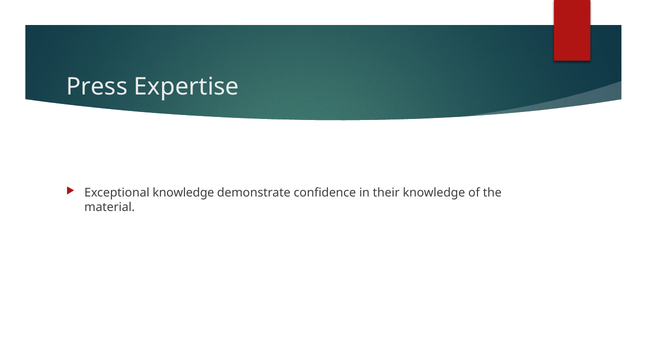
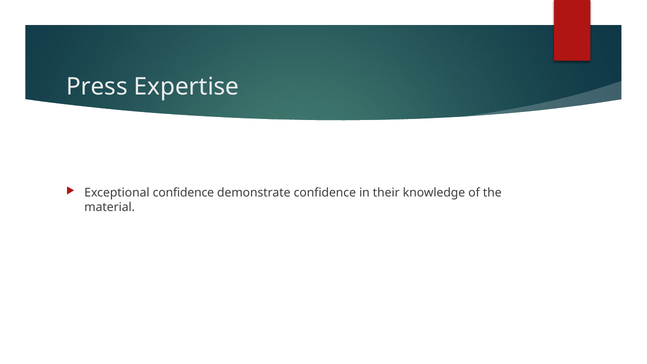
Exceptional knowledge: knowledge -> confidence
